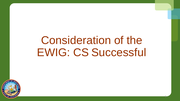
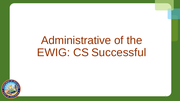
Consideration: Consideration -> Administrative
